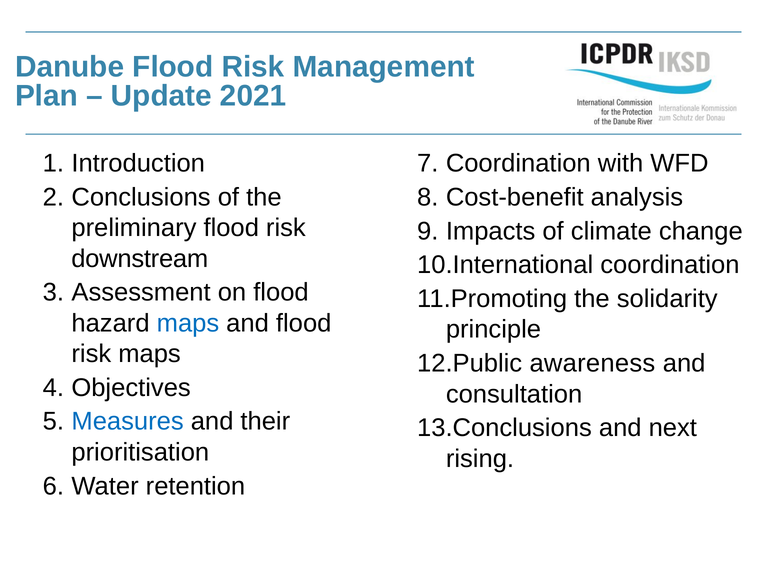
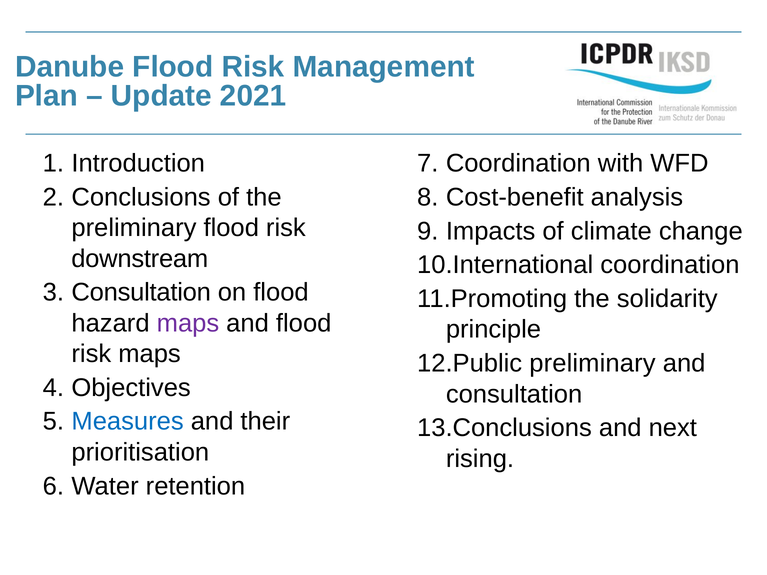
Assessment at (141, 293): Assessment -> Consultation
maps at (188, 323) colour: blue -> purple
awareness at (592, 364): awareness -> preliminary
